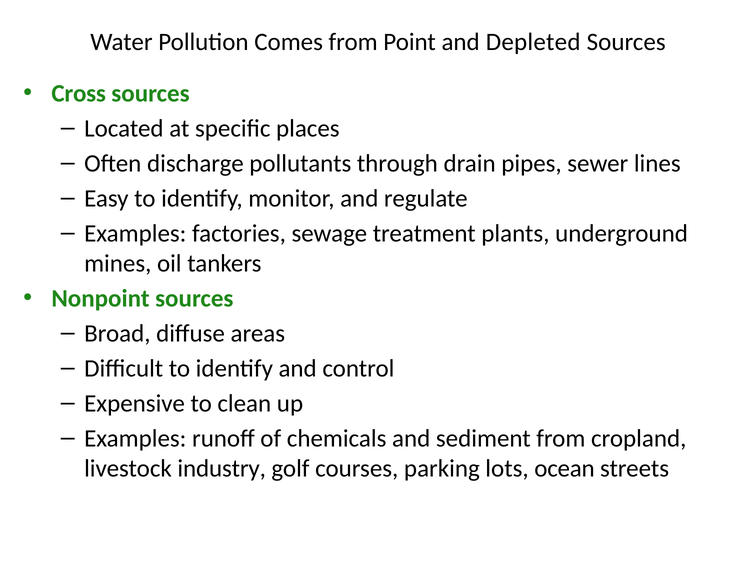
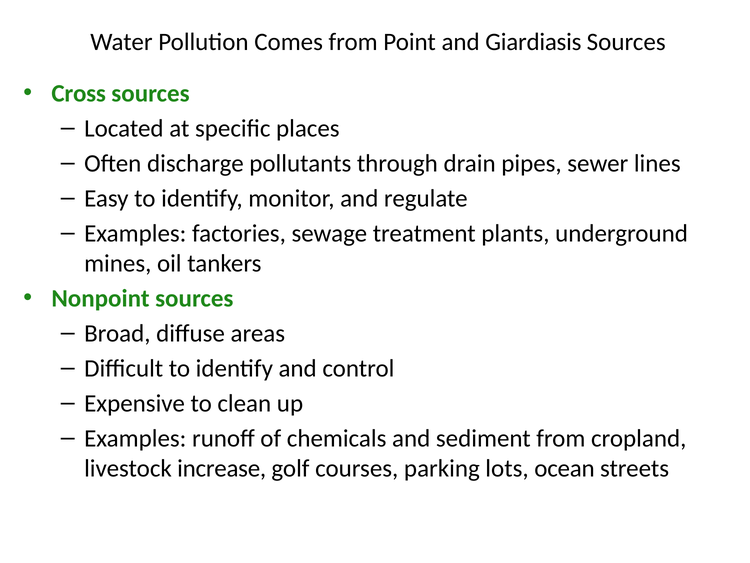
Depleted: Depleted -> Giardiasis
industry: industry -> increase
